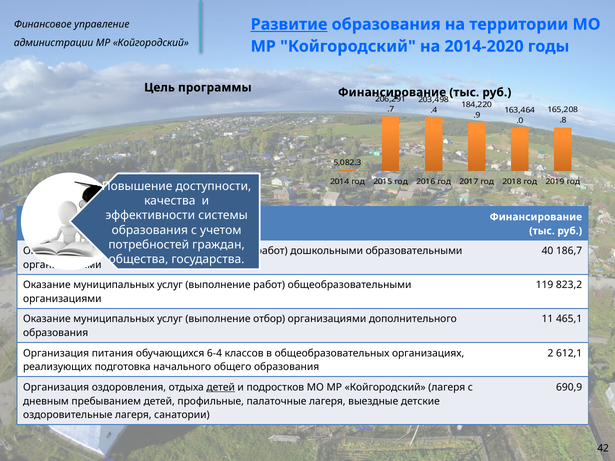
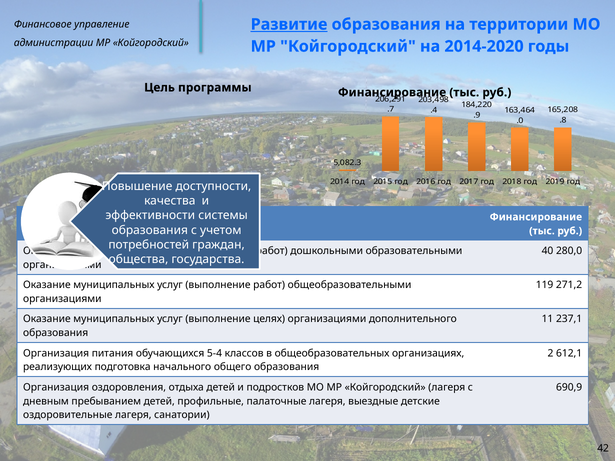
186,7: 186,7 -> 280,0
823,2: 823,2 -> 271,2
отбор: отбор -> целях
465,1: 465,1 -> 237,1
6-4: 6-4 -> 5-4
детей at (221, 387) underline: present -> none
